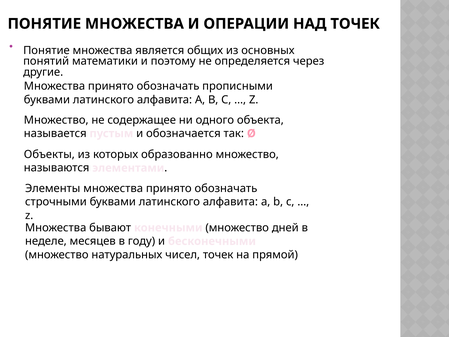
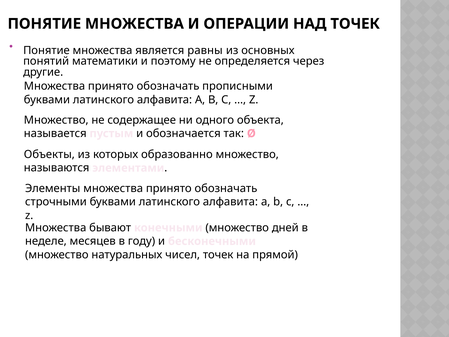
общих: общих -> равны
